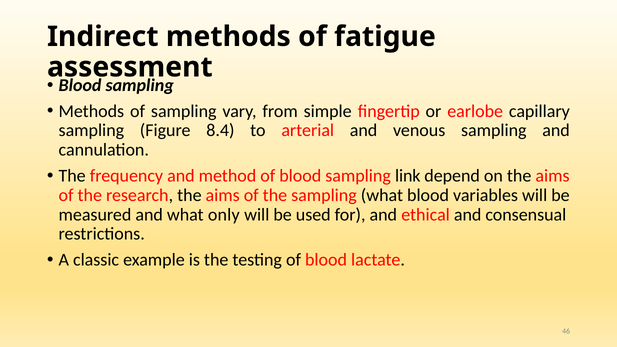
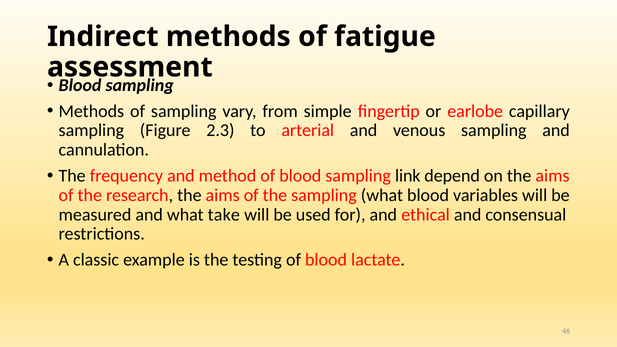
8.4: 8.4 -> 2.3
only: only -> take
